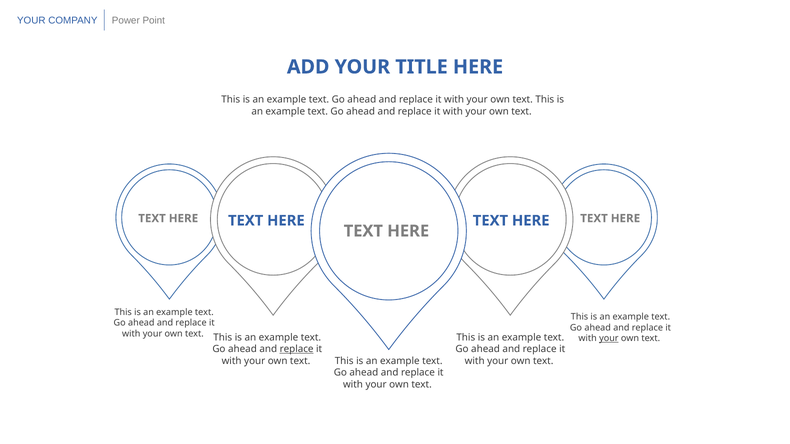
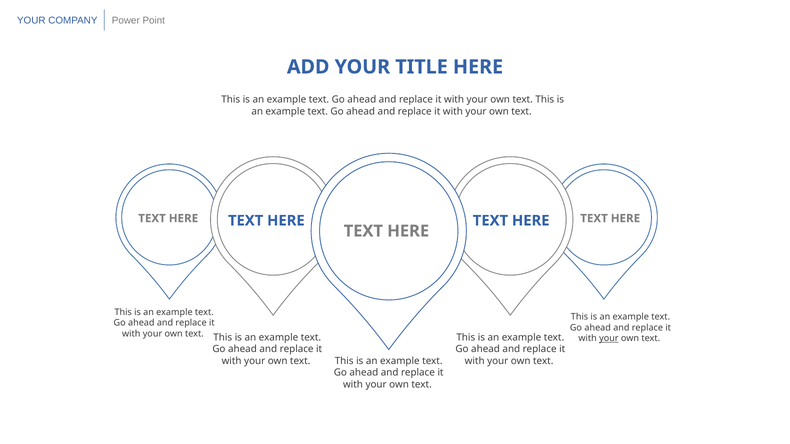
replace at (297, 349) underline: present -> none
